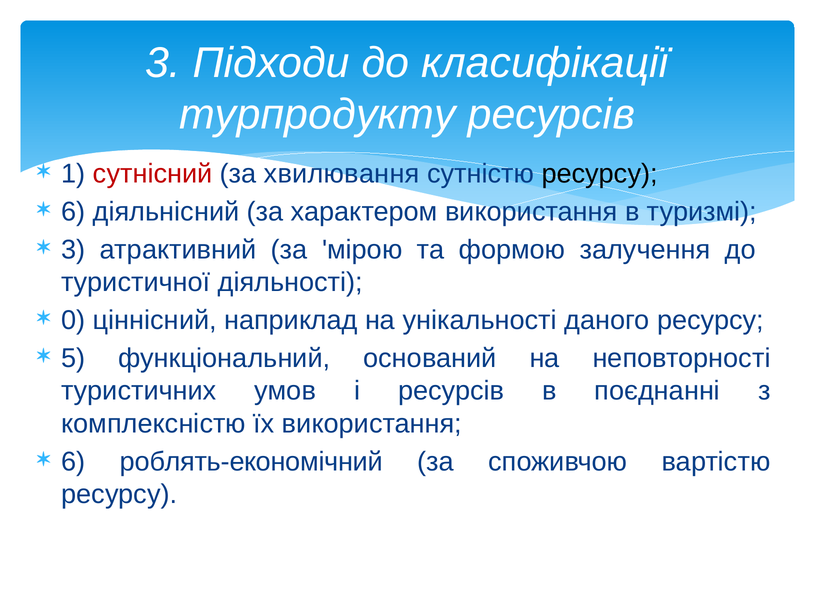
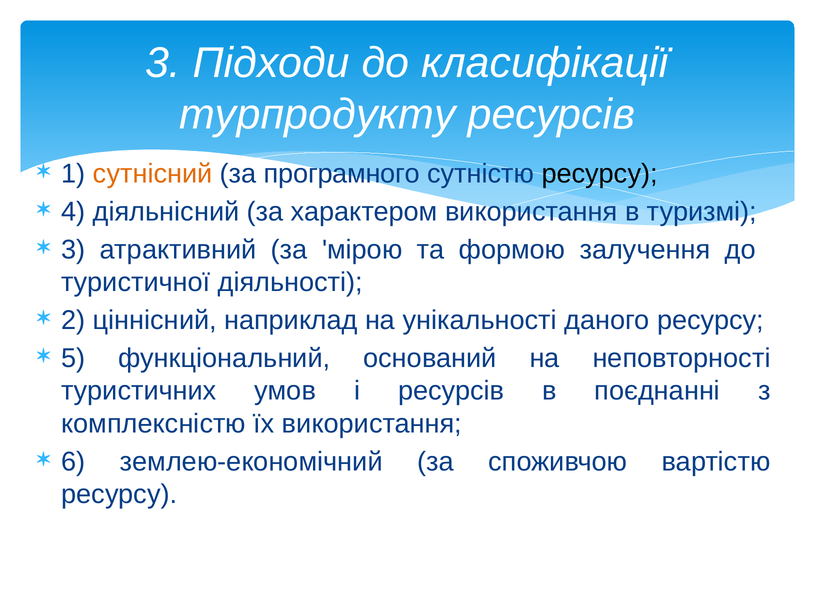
сутнісний colour: red -> orange
хвилювання: хвилювання -> програмного
6 at (73, 212): 6 -> 4
0: 0 -> 2
роблять-економічний: роблять-економічний -> землею-економічний
